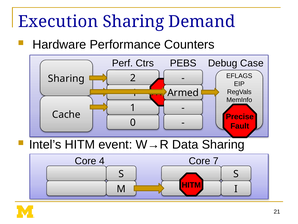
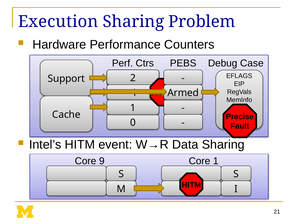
Demand: Demand -> Problem
Sharing at (66, 78): Sharing -> Support
4: 4 -> 9
Core 7: 7 -> 1
